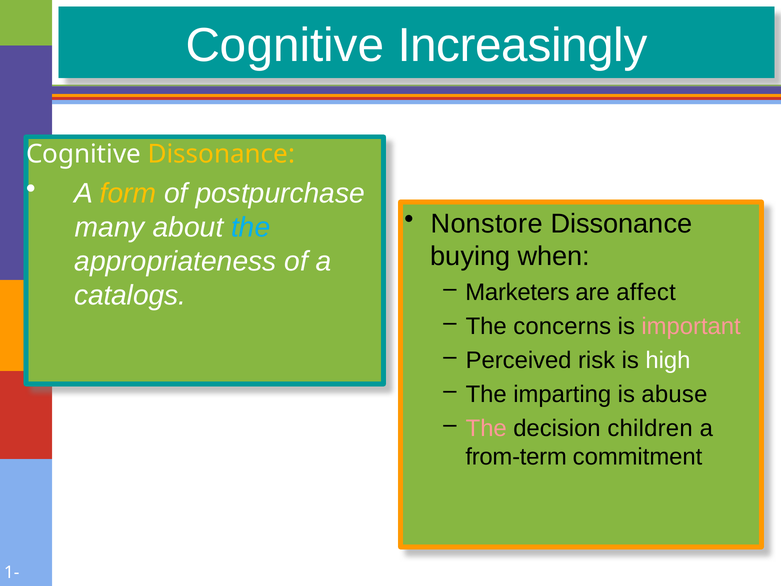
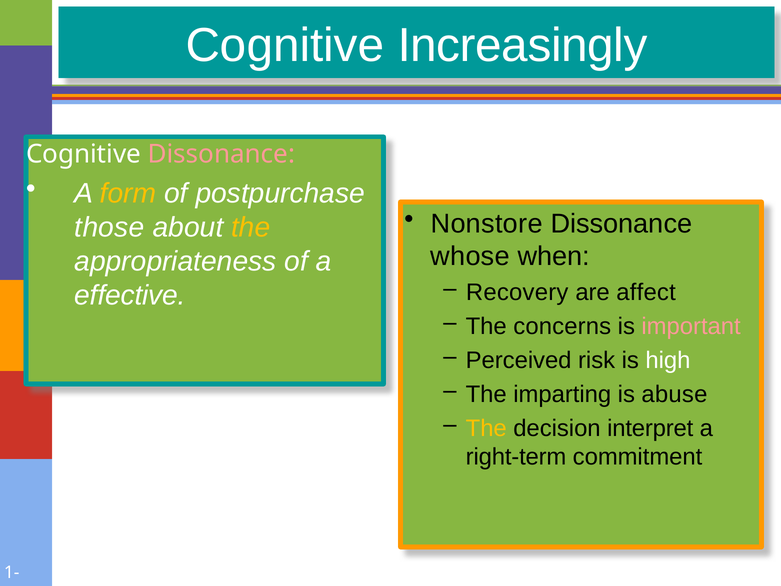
Dissonance at (221, 154) colour: yellow -> pink
many: many -> those
the at (251, 227) colour: light blue -> yellow
buying: buying -> whose
Marketers: Marketers -> Recovery
catalogs: catalogs -> effective
The at (486, 428) colour: pink -> yellow
children: children -> interpret
from-term: from-term -> right-term
